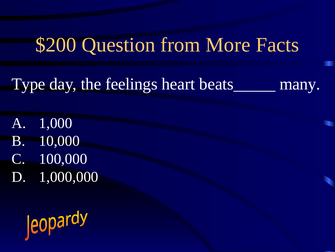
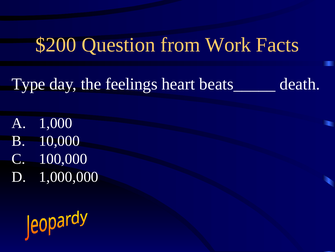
More: More -> Work
many: many -> death
